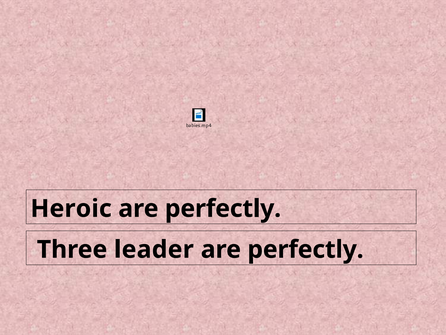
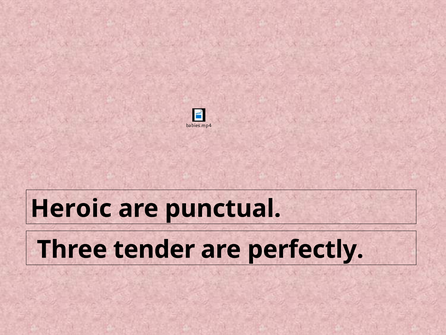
perfectly at (223, 208): perfectly -> punctual
leader: leader -> tender
